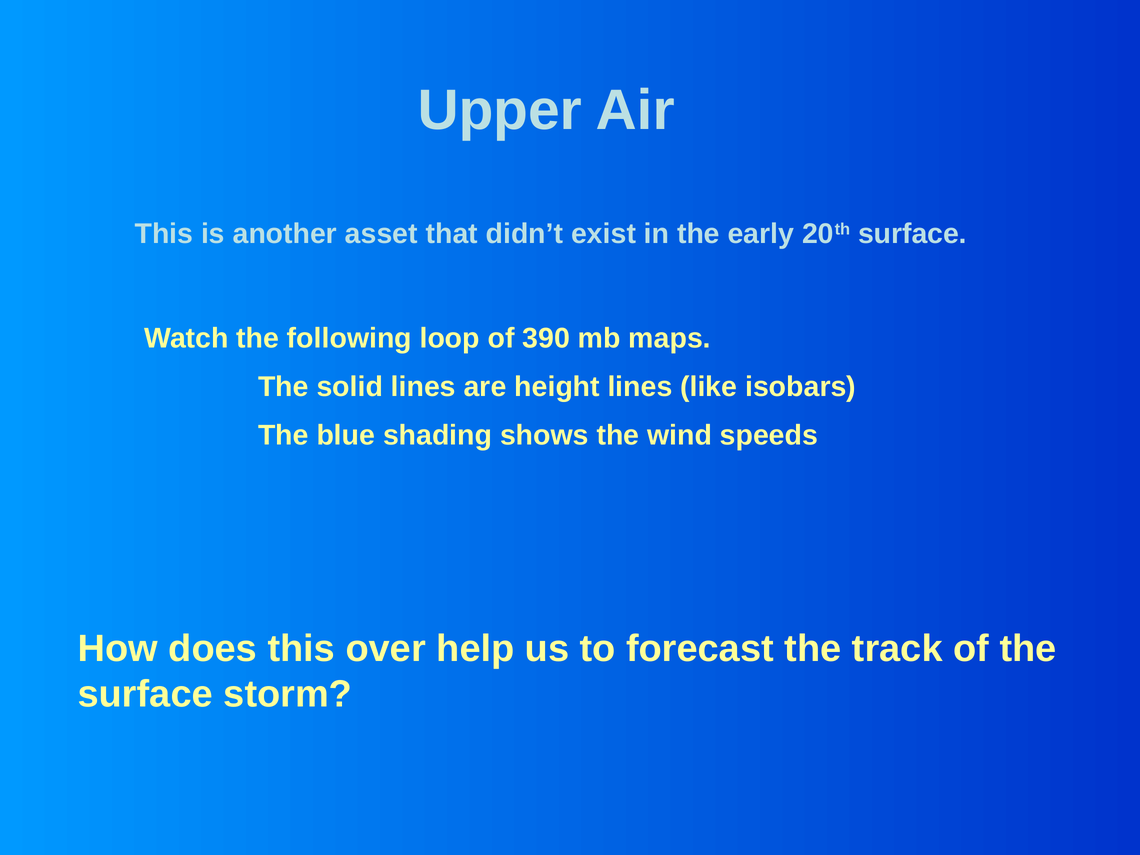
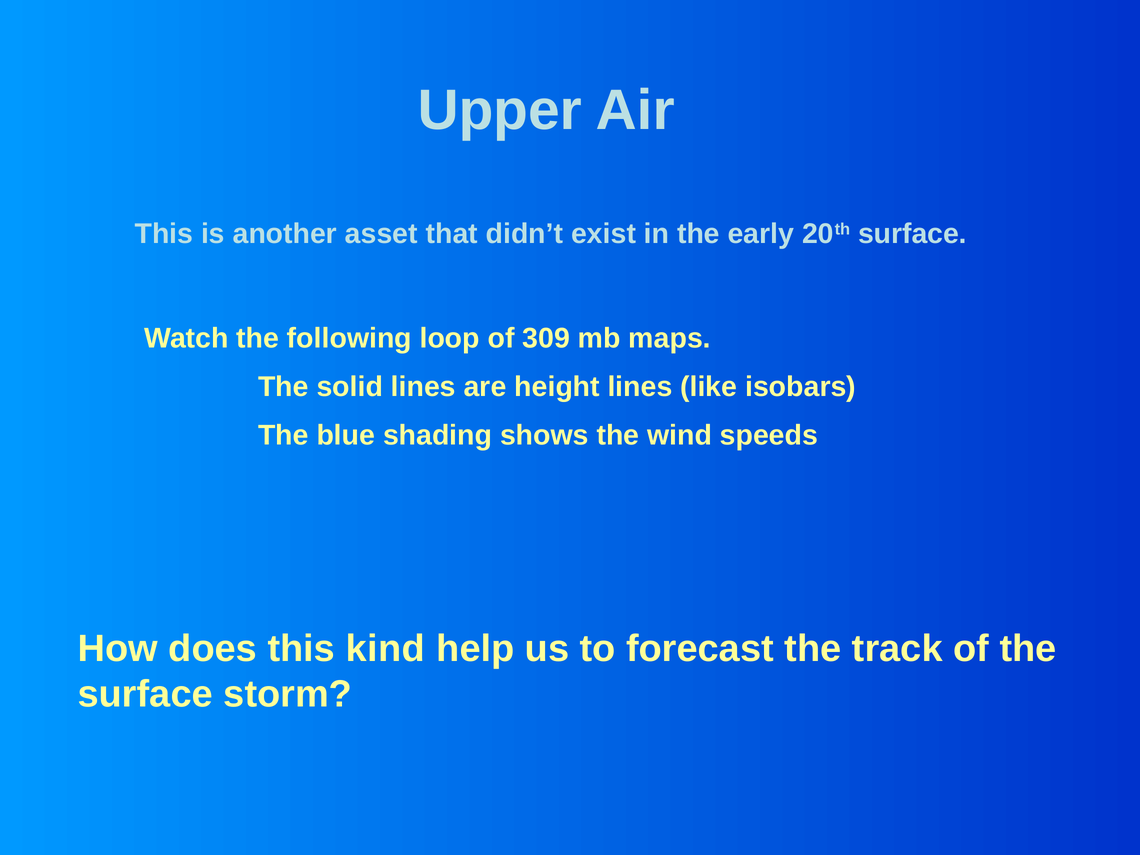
390: 390 -> 309
over: over -> kind
